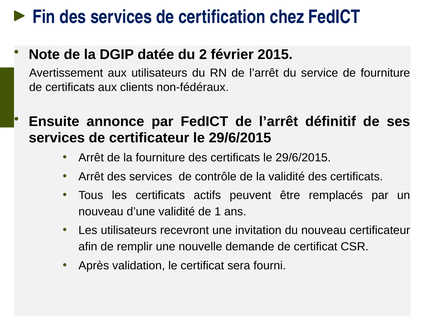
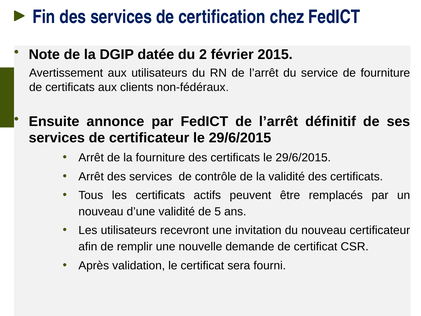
1: 1 -> 5
